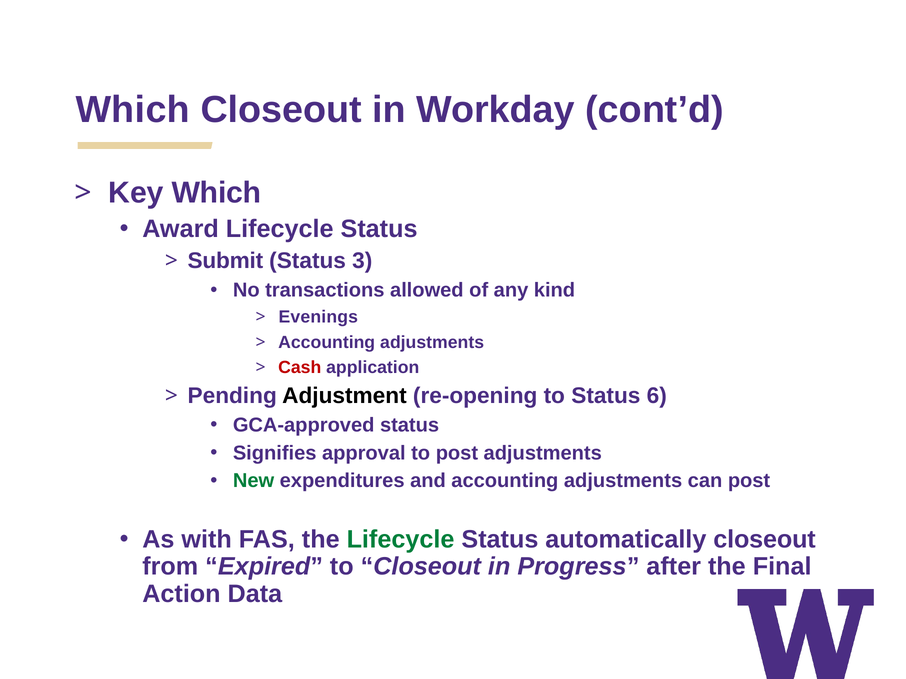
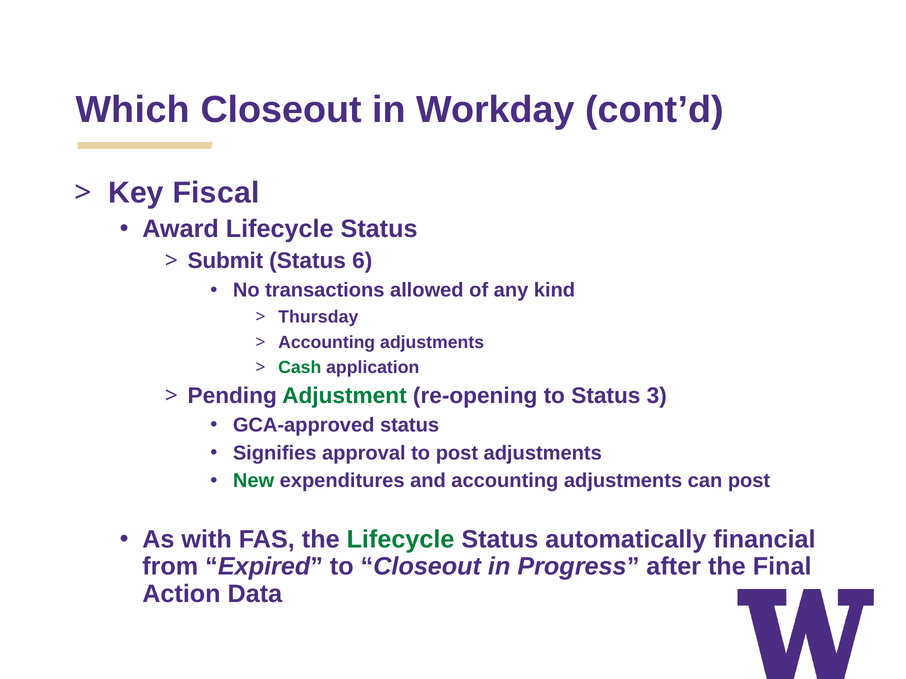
Key Which: Which -> Fiscal
3: 3 -> 6
Evenings: Evenings -> Thursday
Cash colour: red -> green
Adjustment colour: black -> green
6: 6 -> 3
automatically closeout: closeout -> financial
